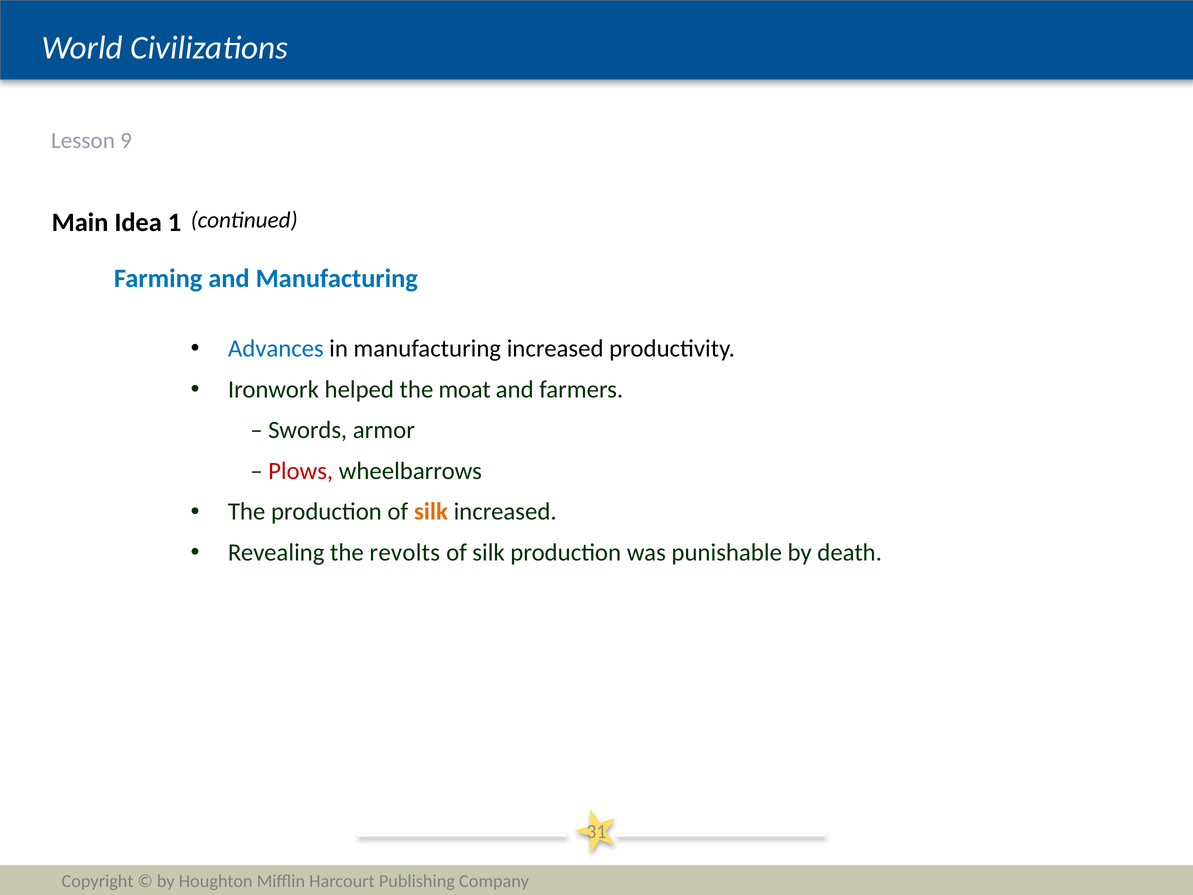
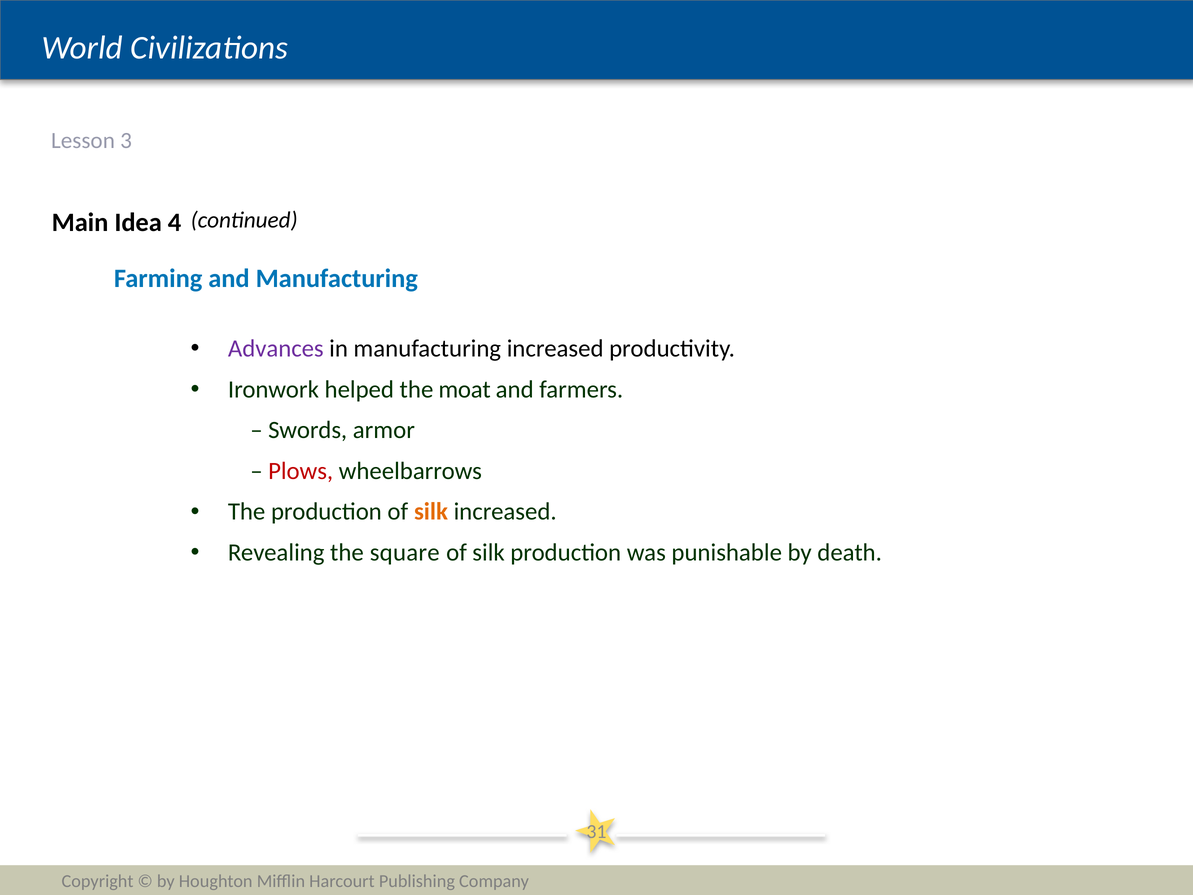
9: 9 -> 3
1: 1 -> 4
Advances colour: blue -> purple
revolts: revolts -> square
